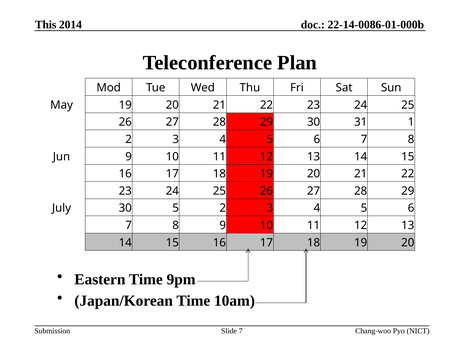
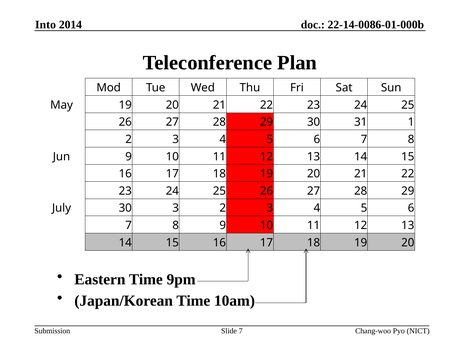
This: This -> Into
30 5: 5 -> 3
